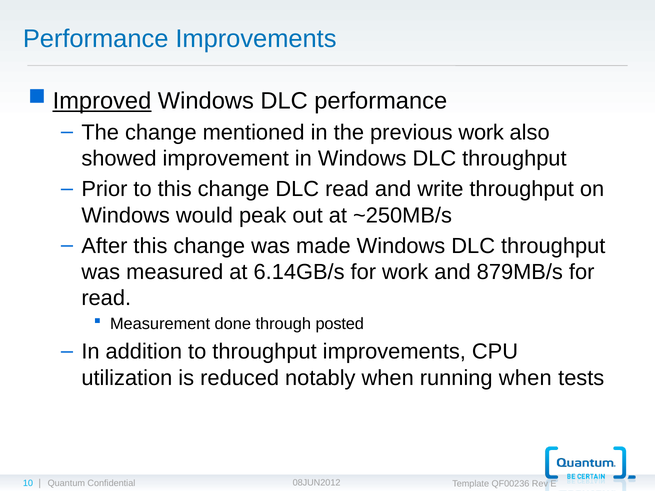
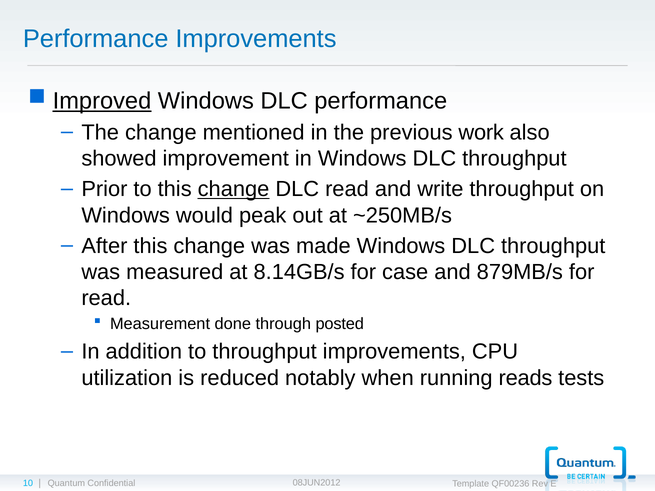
change at (234, 189) underline: none -> present
6.14GB/s: 6.14GB/s -> 8.14GB/s
for work: work -> case
running when: when -> reads
